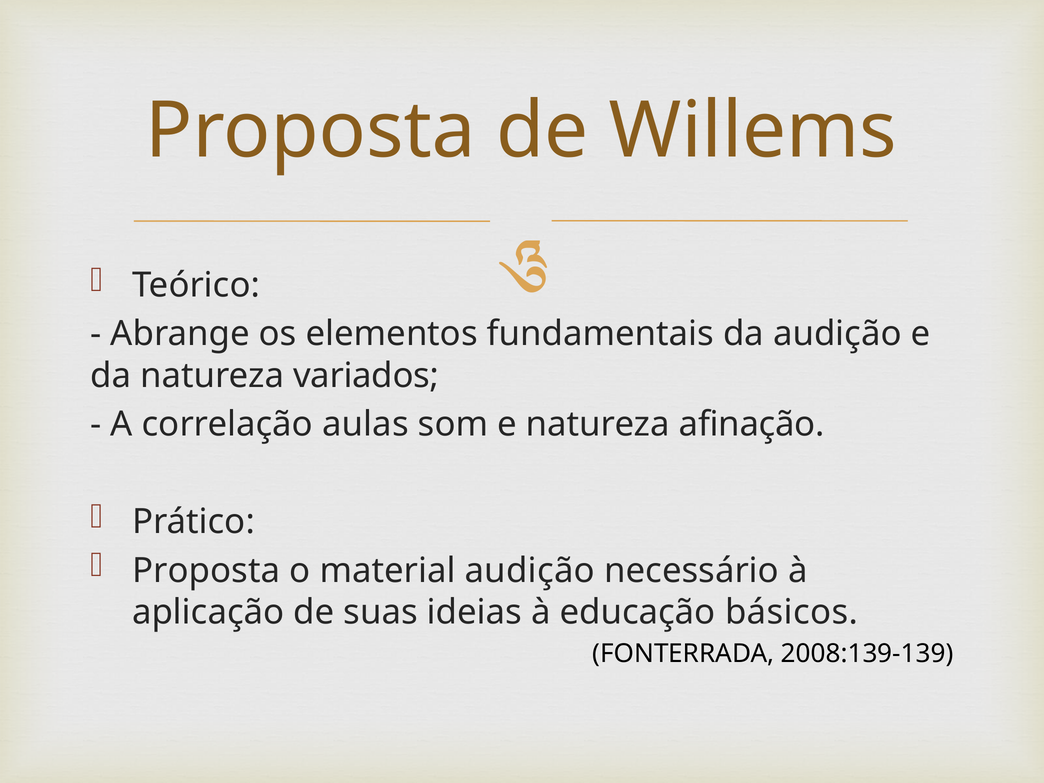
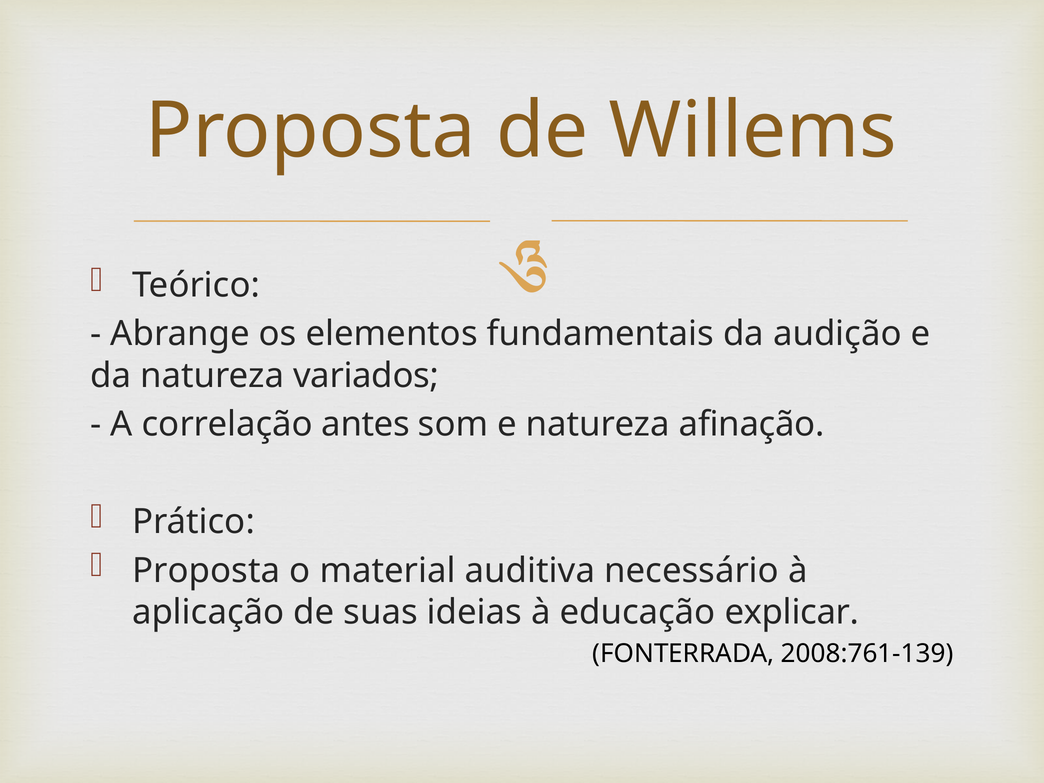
aulas: aulas -> antes
material audição: audição -> auditiva
básicos: básicos -> explicar
2008:139-139: 2008:139-139 -> 2008:761-139
